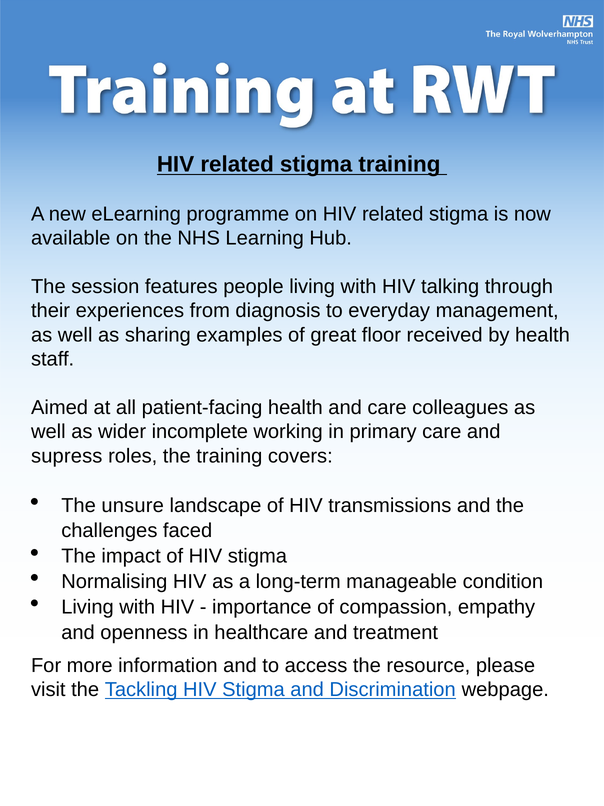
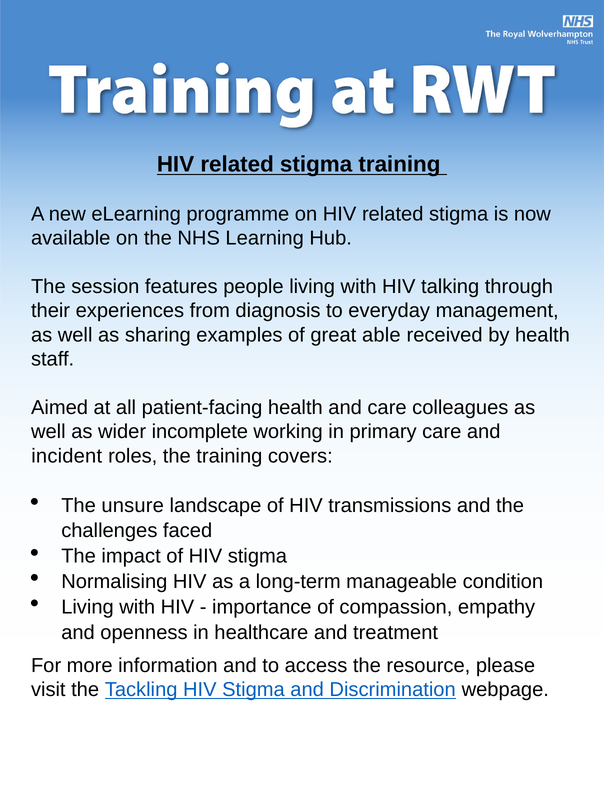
floor: floor -> able
supress: supress -> incident
